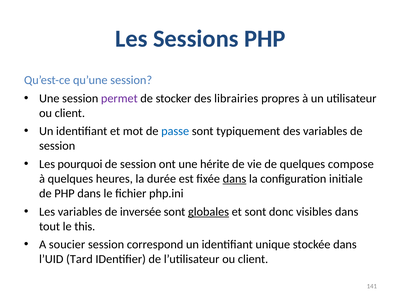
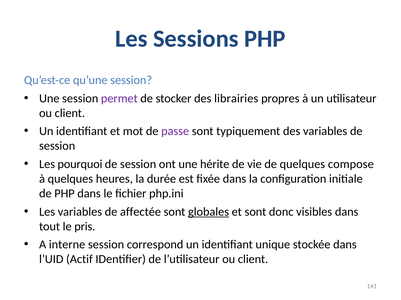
passe colour: blue -> purple
dans at (235, 179) underline: present -> none
inversée: inversée -> affectée
this: this -> pris
soucier: soucier -> interne
Tard: Tard -> Actif
